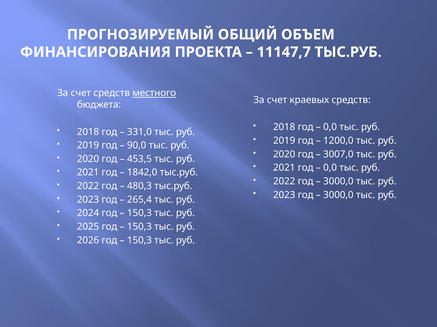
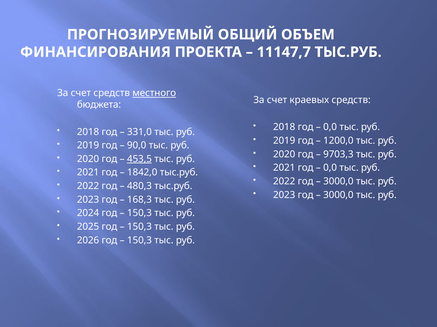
3007,0: 3007,0 -> 9703,3
453,5 underline: none -> present
265,4: 265,4 -> 168,3
